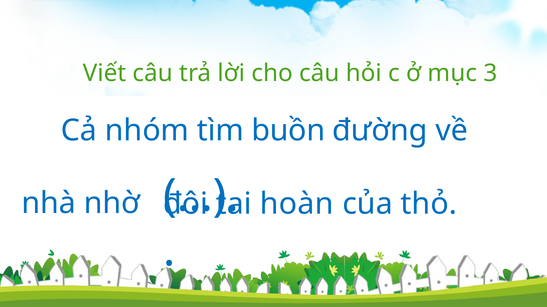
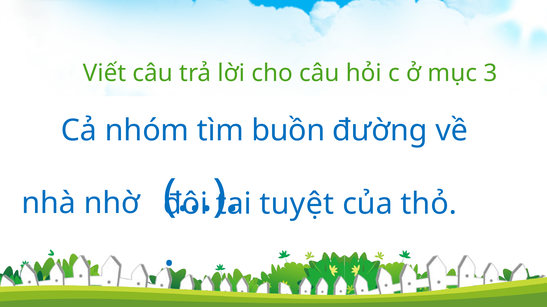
hoàn: hoàn -> tuyệt
